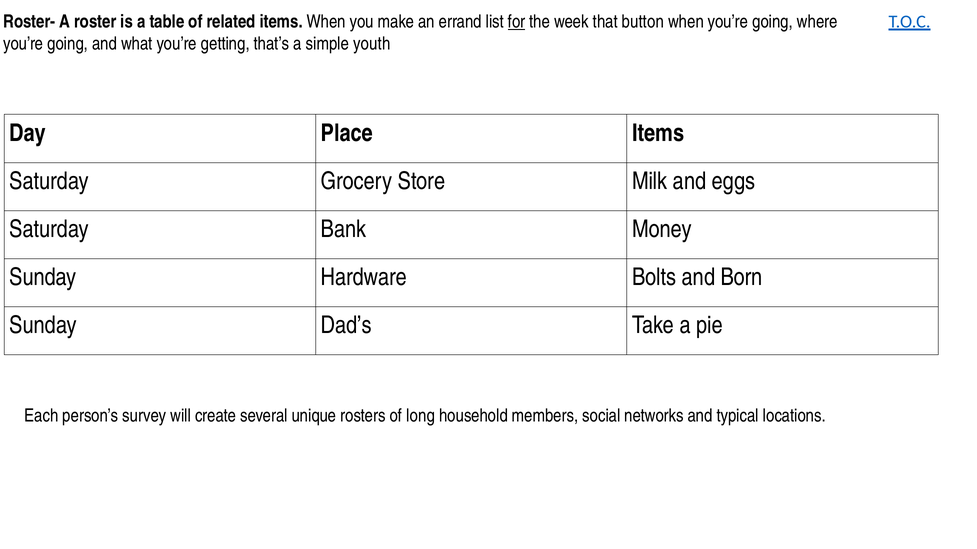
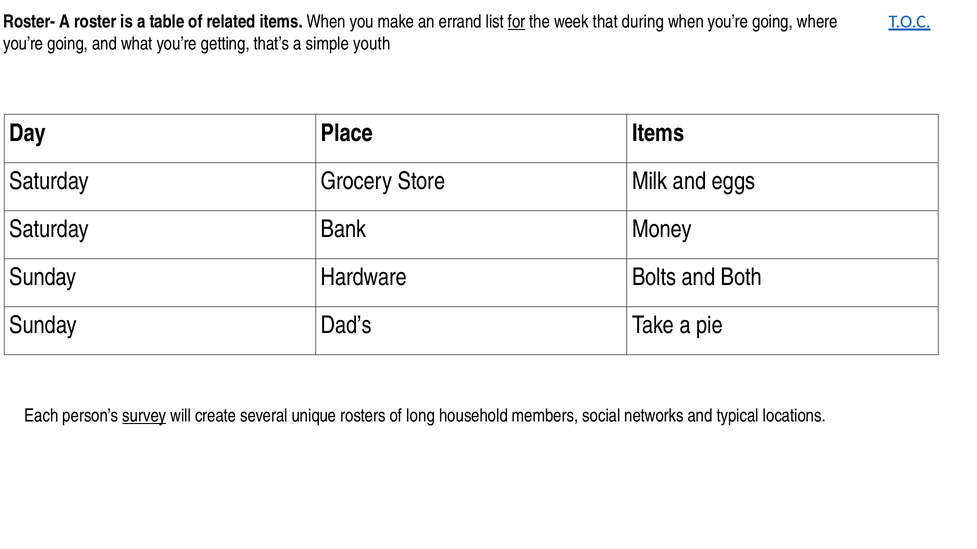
button: button -> during
Born: Born -> Both
survey underline: none -> present
